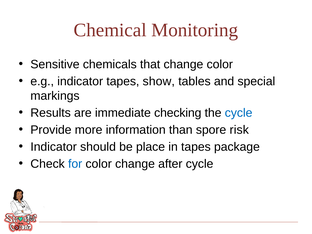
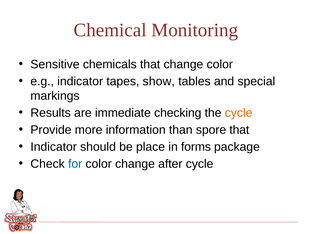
cycle at (239, 113) colour: blue -> orange
spore risk: risk -> that
in tapes: tapes -> forms
